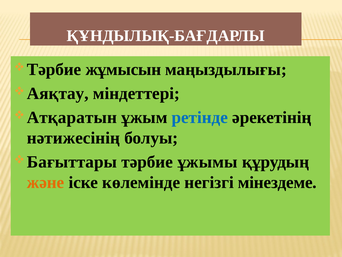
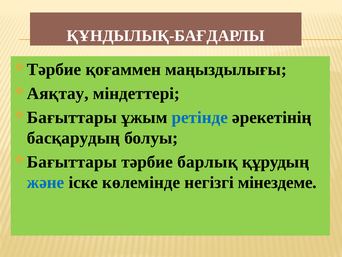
жұмысын: жұмысын -> қоғаммен
Атқаратын at (72, 117): Атқаратын -> Бағыттары
нәтижесінің: нәтижесінің -> басқарудың
ұжымы: ұжымы -> барлық
және colour: orange -> blue
